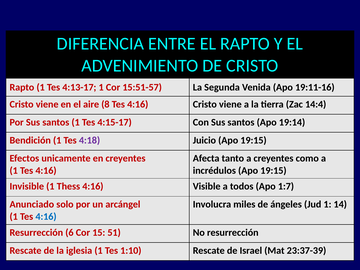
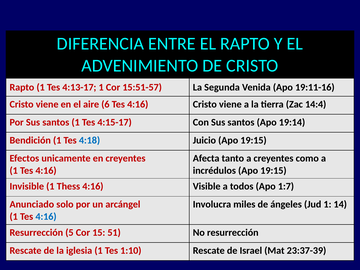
8: 8 -> 6
4:18 colour: purple -> blue
6: 6 -> 5
